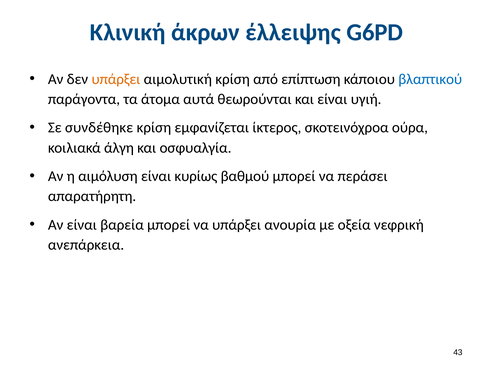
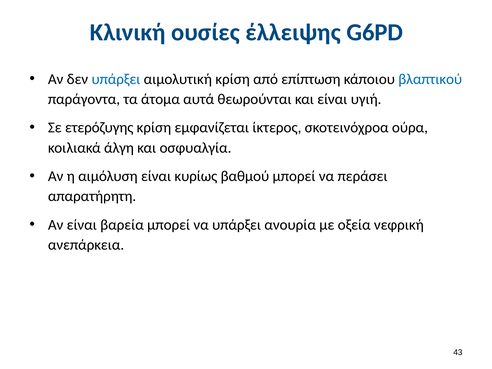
άκρων: άκρων -> ουσίες
υπάρξει at (116, 79) colour: orange -> blue
συνδέθηκε: συνδέθηκε -> ετερόζυγης
